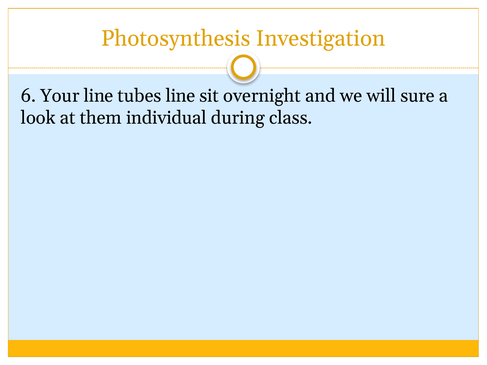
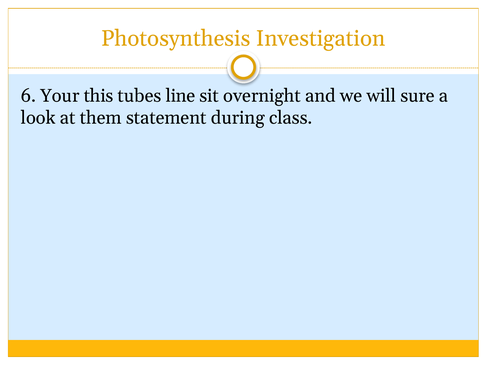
Your line: line -> this
individual: individual -> statement
